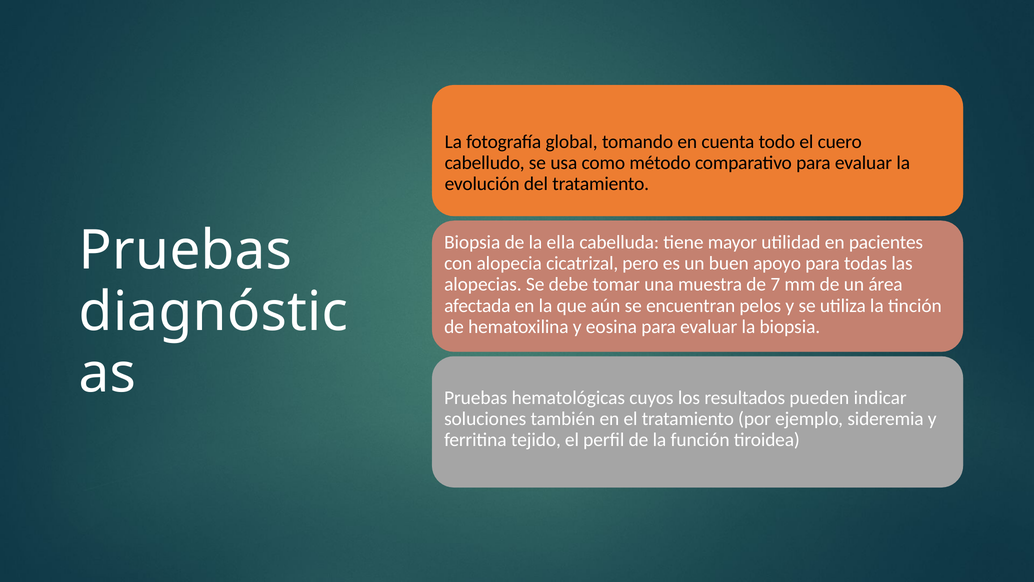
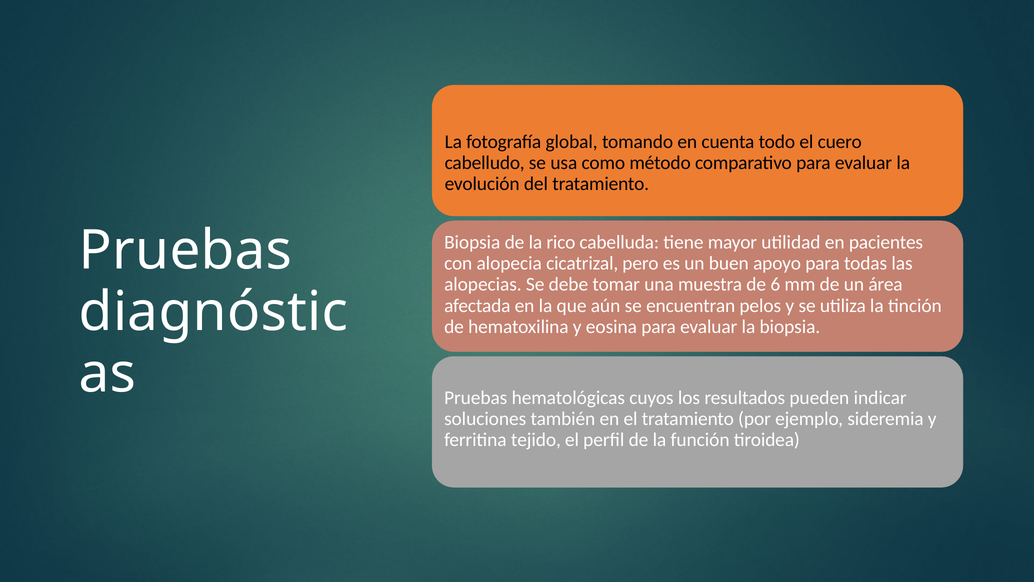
ella: ella -> rico
7: 7 -> 6
